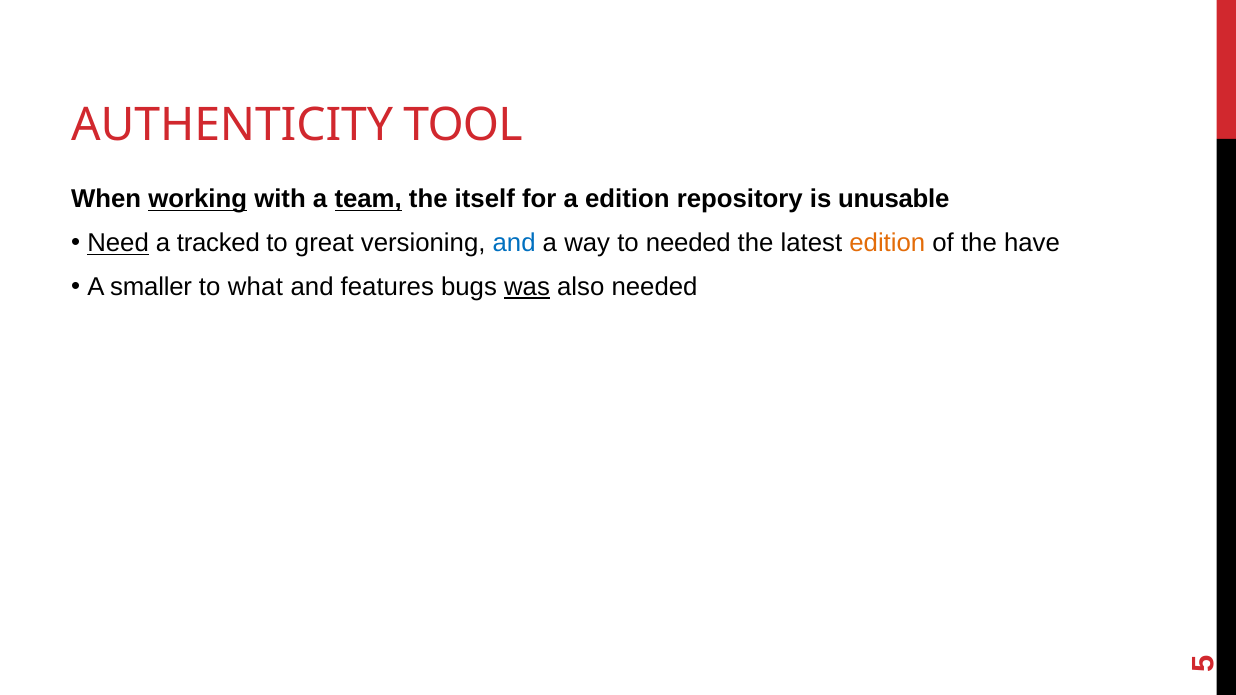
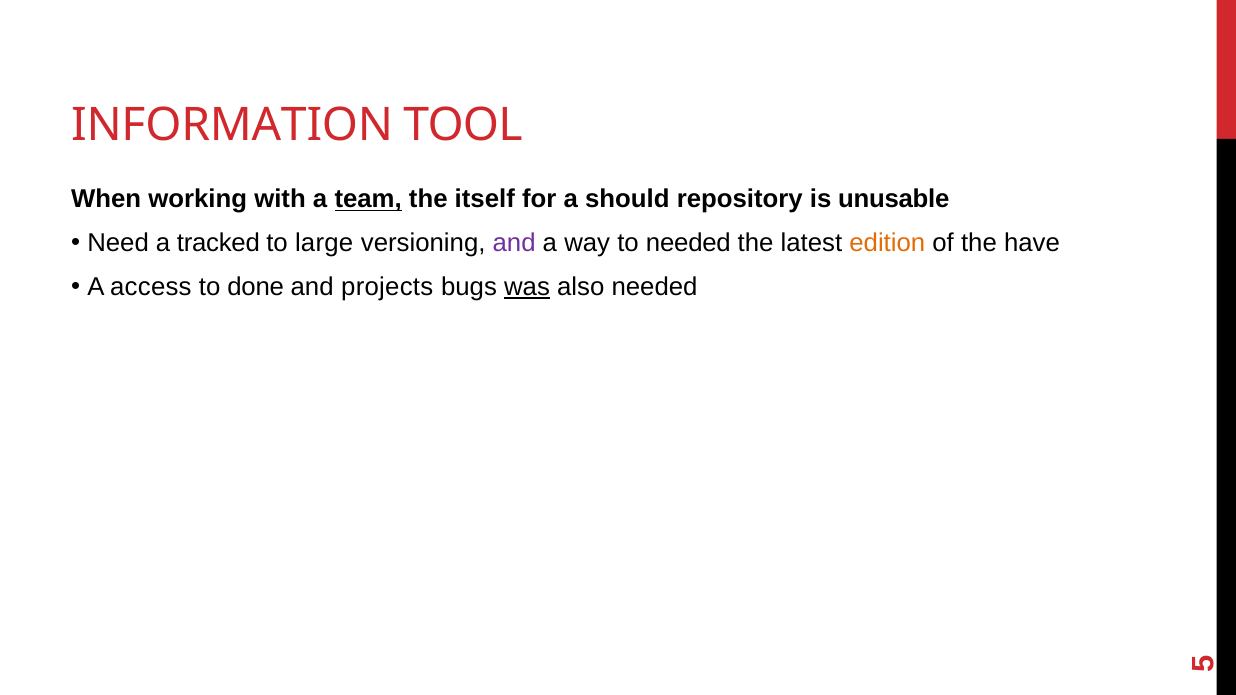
AUTHENTICITY: AUTHENTICITY -> INFORMATION
working underline: present -> none
a edition: edition -> should
Need underline: present -> none
great: great -> large
and at (514, 243) colour: blue -> purple
smaller: smaller -> access
what: what -> done
features: features -> projects
